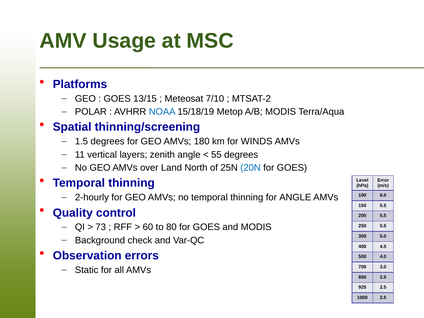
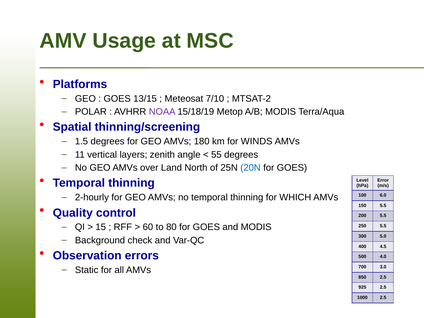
NOAA colour: blue -> purple
for ANGLE: ANGLE -> WHICH
73: 73 -> 15
